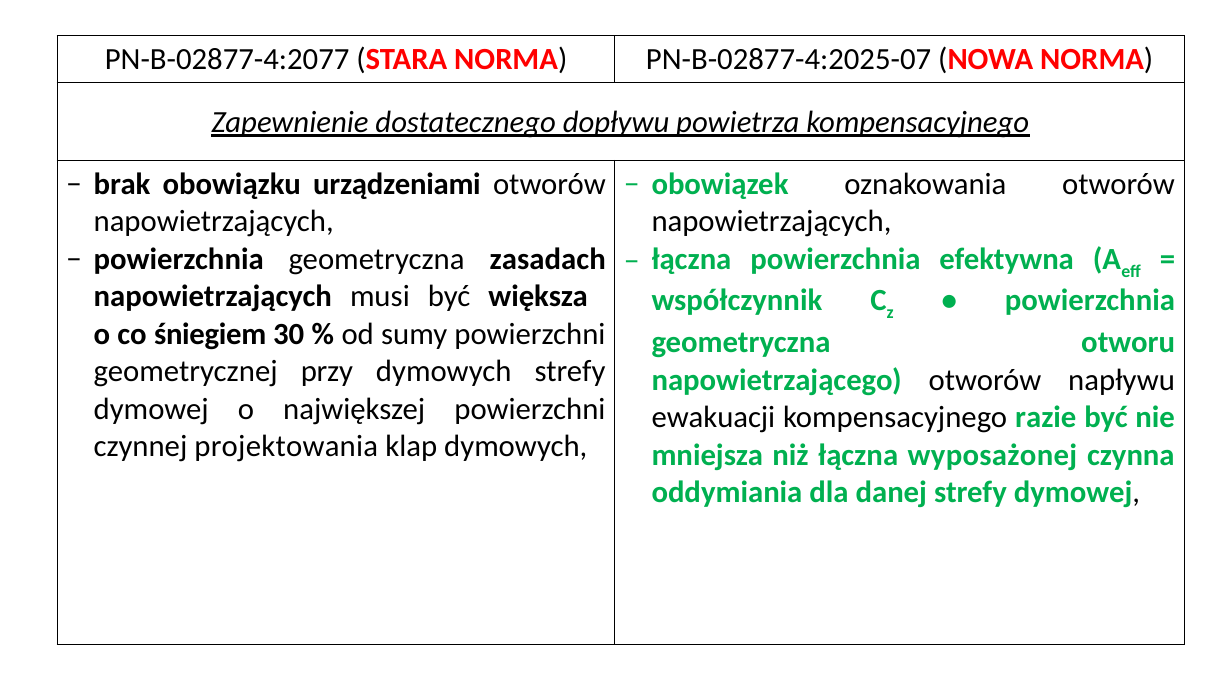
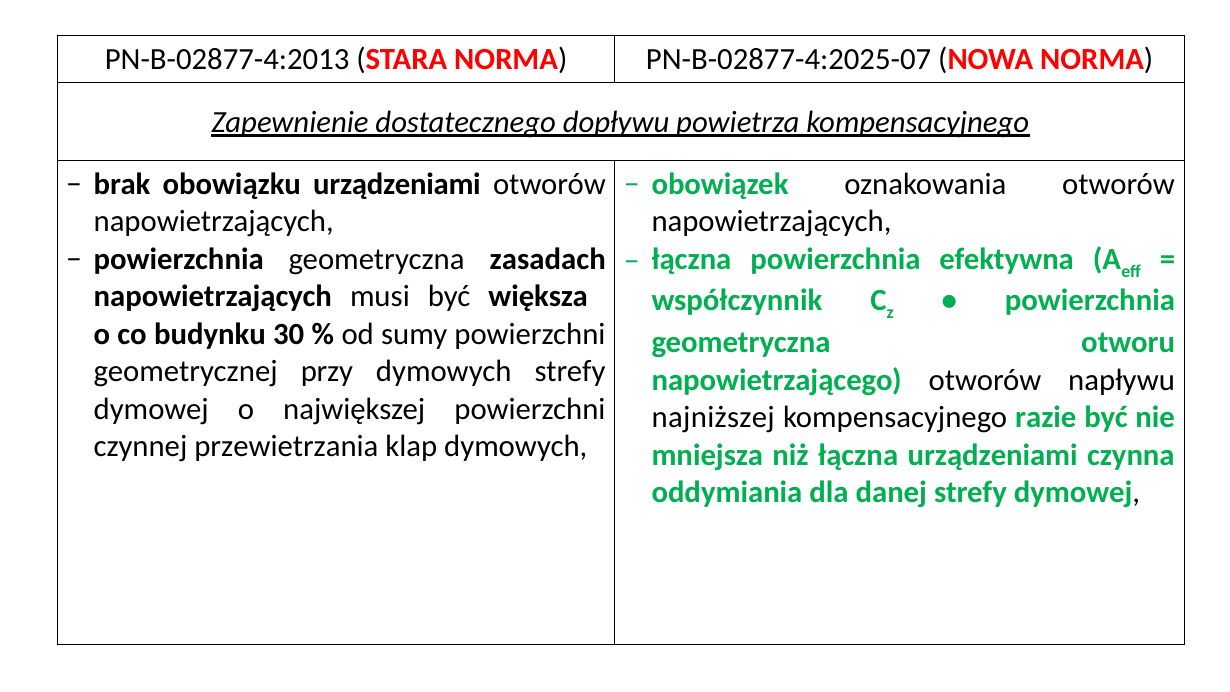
PN-B-02877-4:2077: PN-B-02877-4:2077 -> PN-B-02877-4:2013
śniegiem: śniegiem -> budynku
ewakuacji: ewakuacji -> najniższej
projektowania: projektowania -> przewietrzania
łączna wyposażonej: wyposażonej -> urządzeniami
